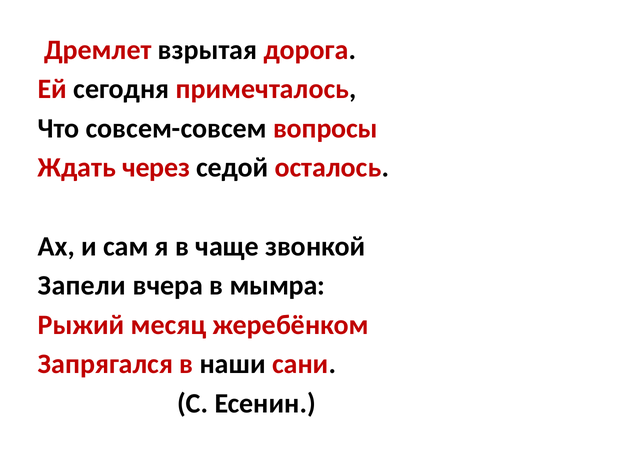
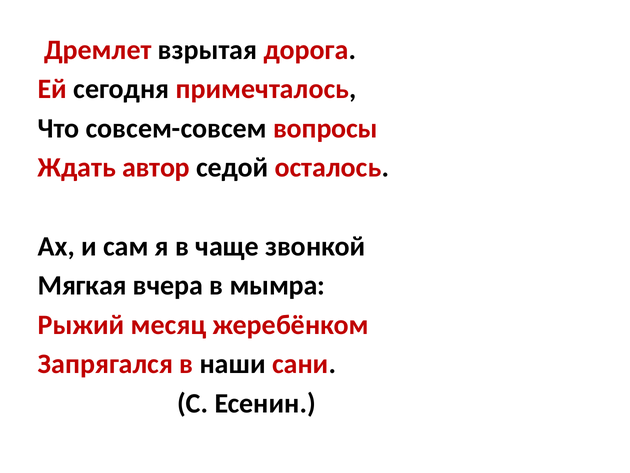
через: через -> автор
Запели: Запели -> Мягкая
